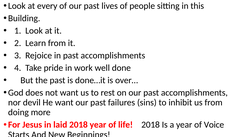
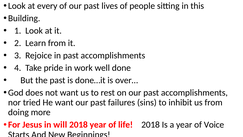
devil: devil -> tried
laid: laid -> will
